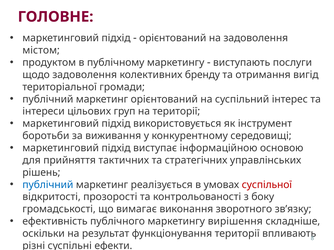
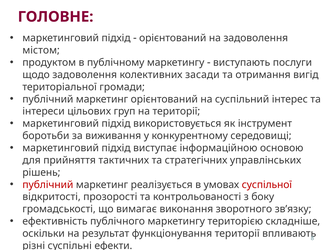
бренду: бренду -> засади
публічний at (48, 185) colour: blue -> red
вирішення: вирішення -> територією
